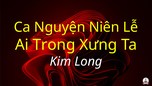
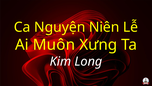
Trong: Trong -> Muôn
